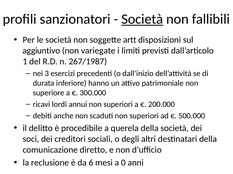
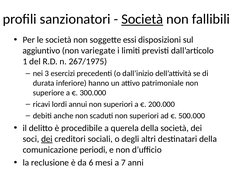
artt: artt -> essi
267/1987: 267/1987 -> 267/1975
dei at (47, 140) underline: none -> present
diretto: diretto -> periodi
0: 0 -> 7
